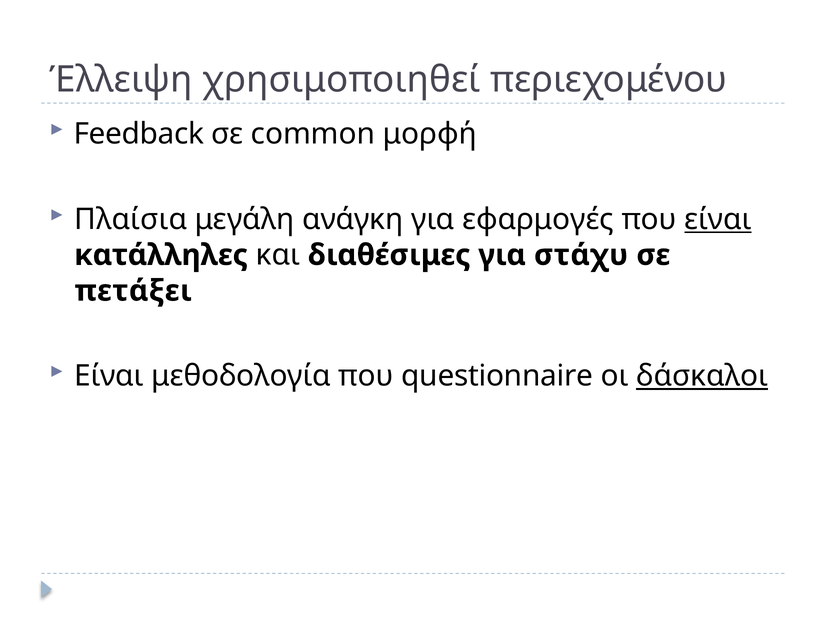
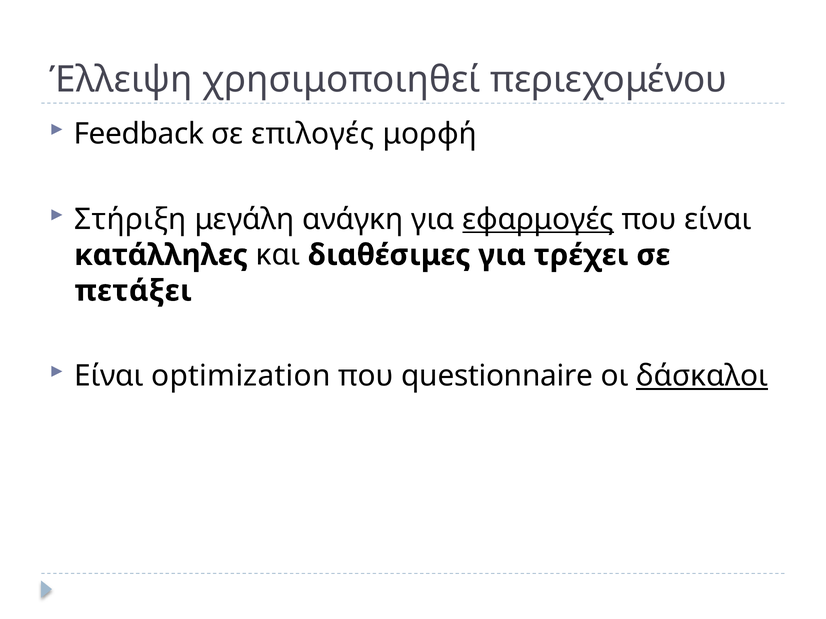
common: common -> επιλογές
Πλαίσια: Πλαίσια -> Στήριξη
εφαρμογές underline: none -> present
είναι at (718, 220) underline: present -> none
στάχυ: στάχυ -> τρέχει
μεθοδολογία: μεθοδολογία -> optimization
